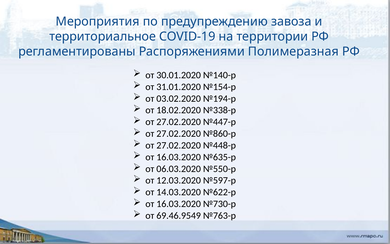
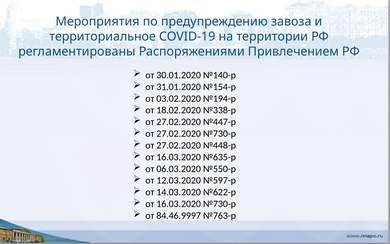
Полимеразная: Полимеразная -> Привлечением
27.02.2020 №860-р: №860-р -> №730-р
69.46.9549: 69.46.9549 -> 84.46.9997
